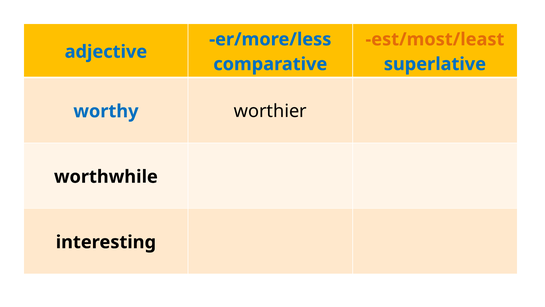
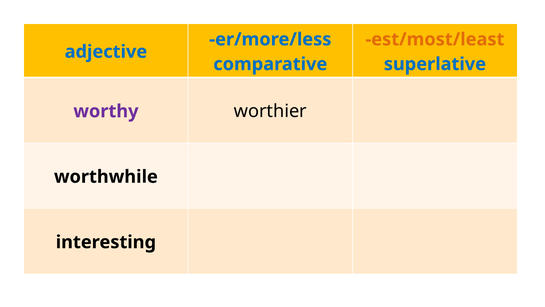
worthy colour: blue -> purple
